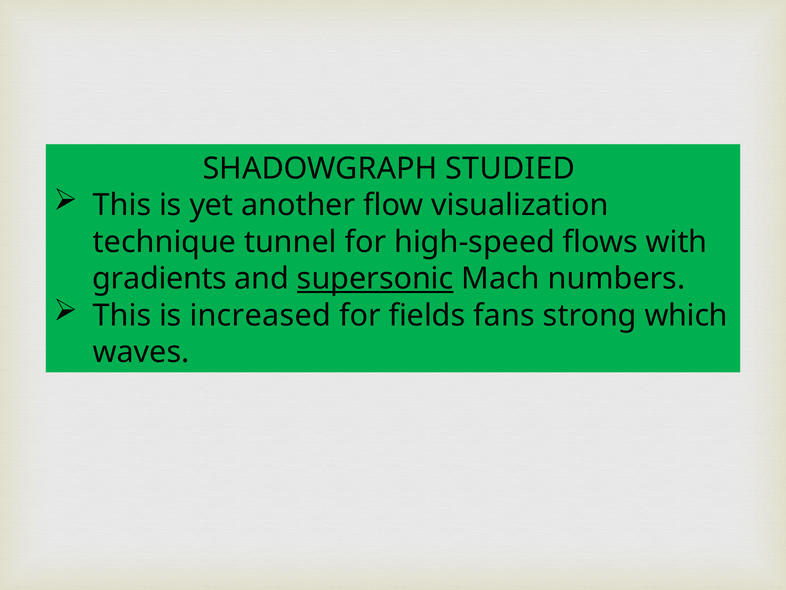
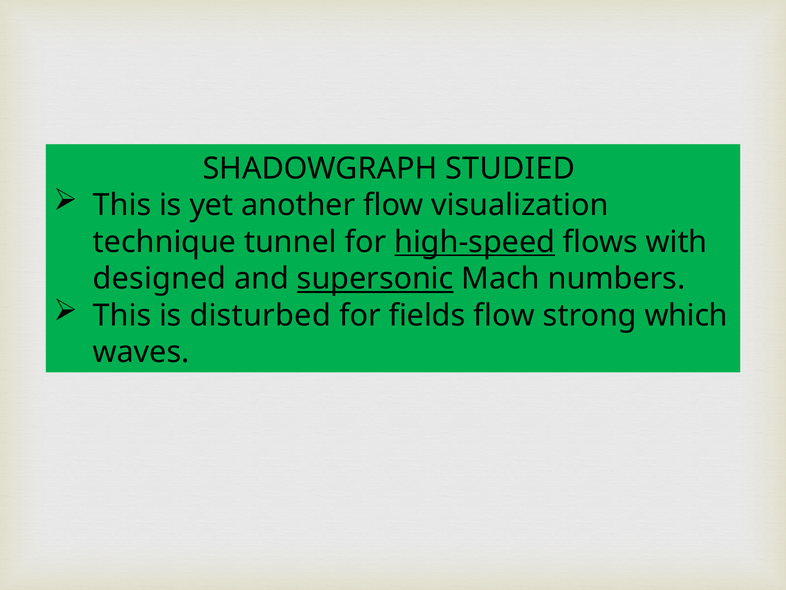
high-speed underline: none -> present
gradients: gradients -> designed
increased: increased -> disturbed
fields fans: fans -> flow
